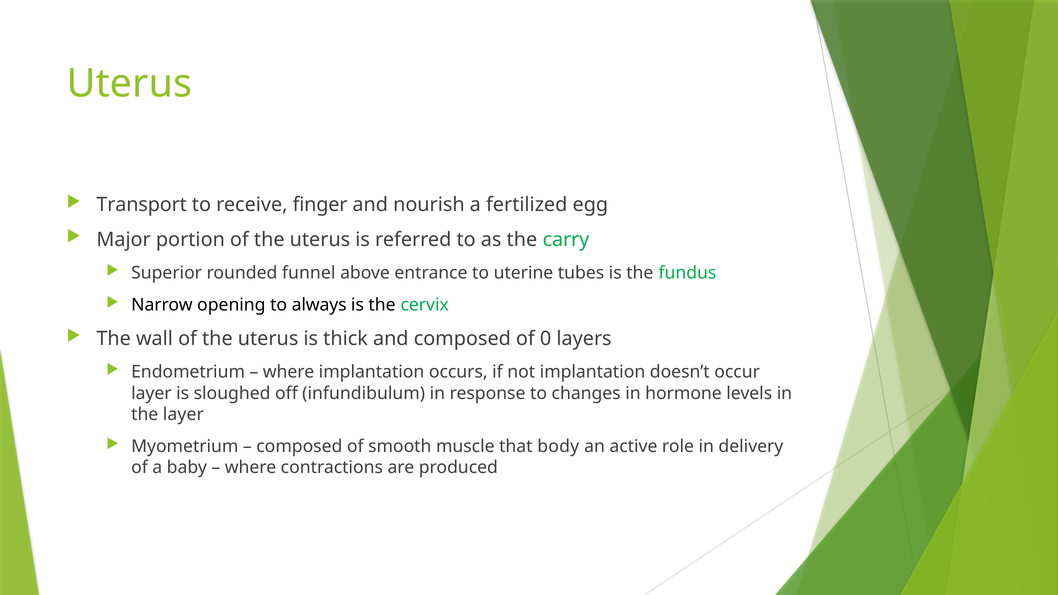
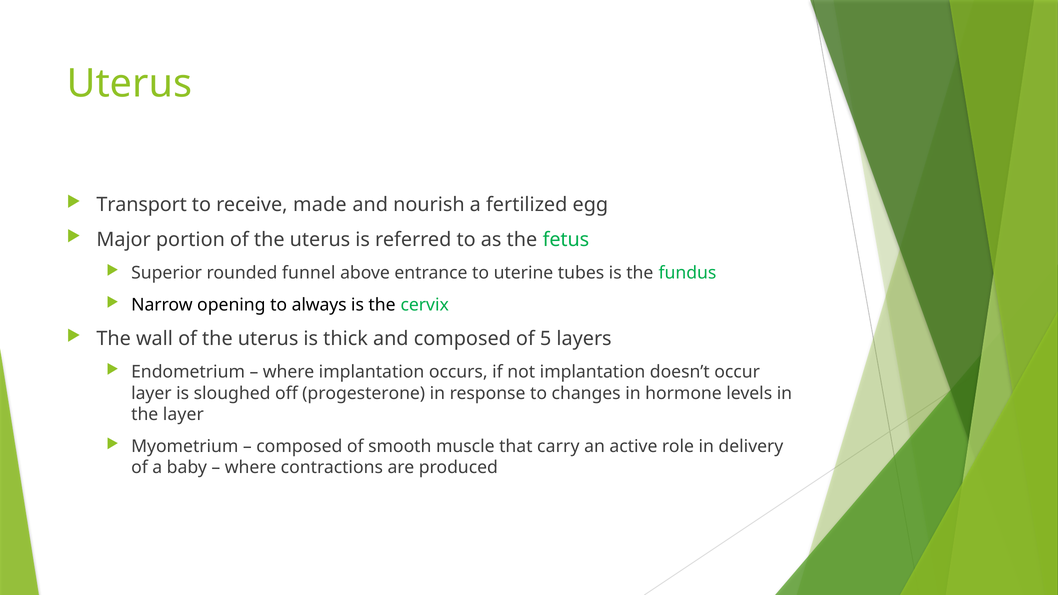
finger: finger -> made
carry: carry -> fetus
0: 0 -> 5
infundibulum: infundibulum -> progesterone
body: body -> carry
